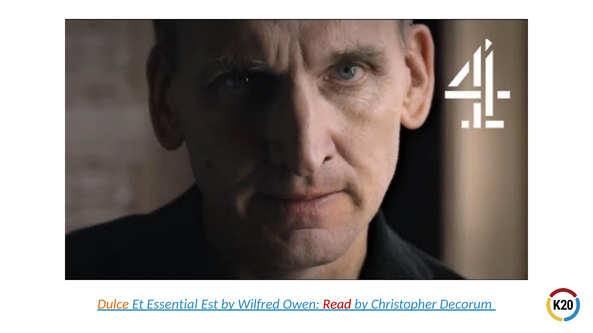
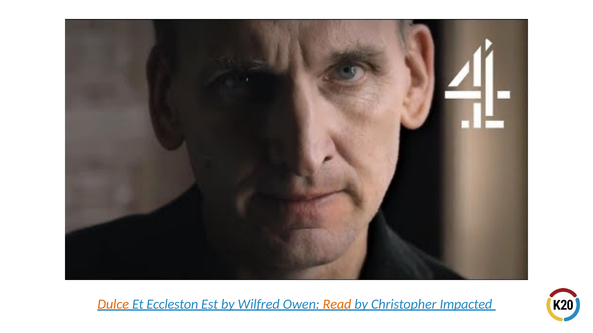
Essential: Essential -> Eccleston
Read colour: red -> orange
Decorum: Decorum -> Impacted
